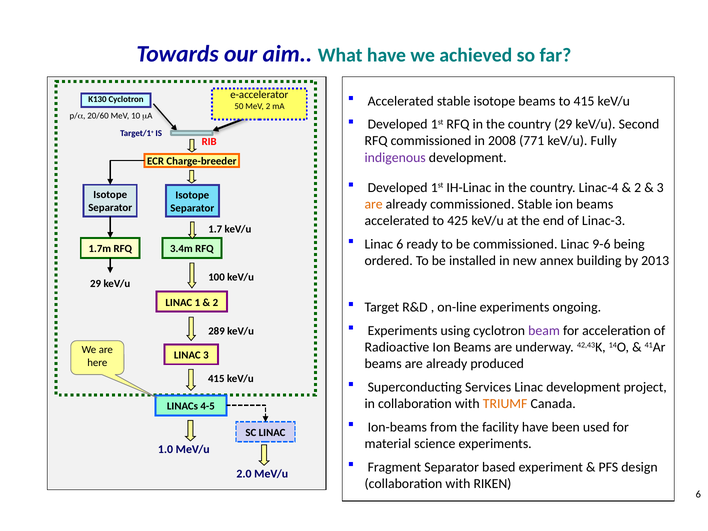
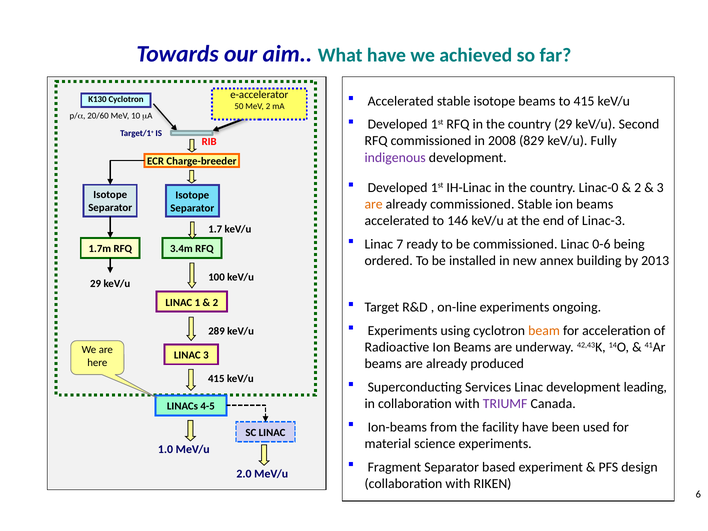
771: 771 -> 829
Linac-4: Linac-4 -> Linac-0
425: 425 -> 146
Linac 6: 6 -> 7
9-6: 9-6 -> 0-6
beam colour: purple -> orange
project: project -> leading
TRIUMF colour: orange -> purple
